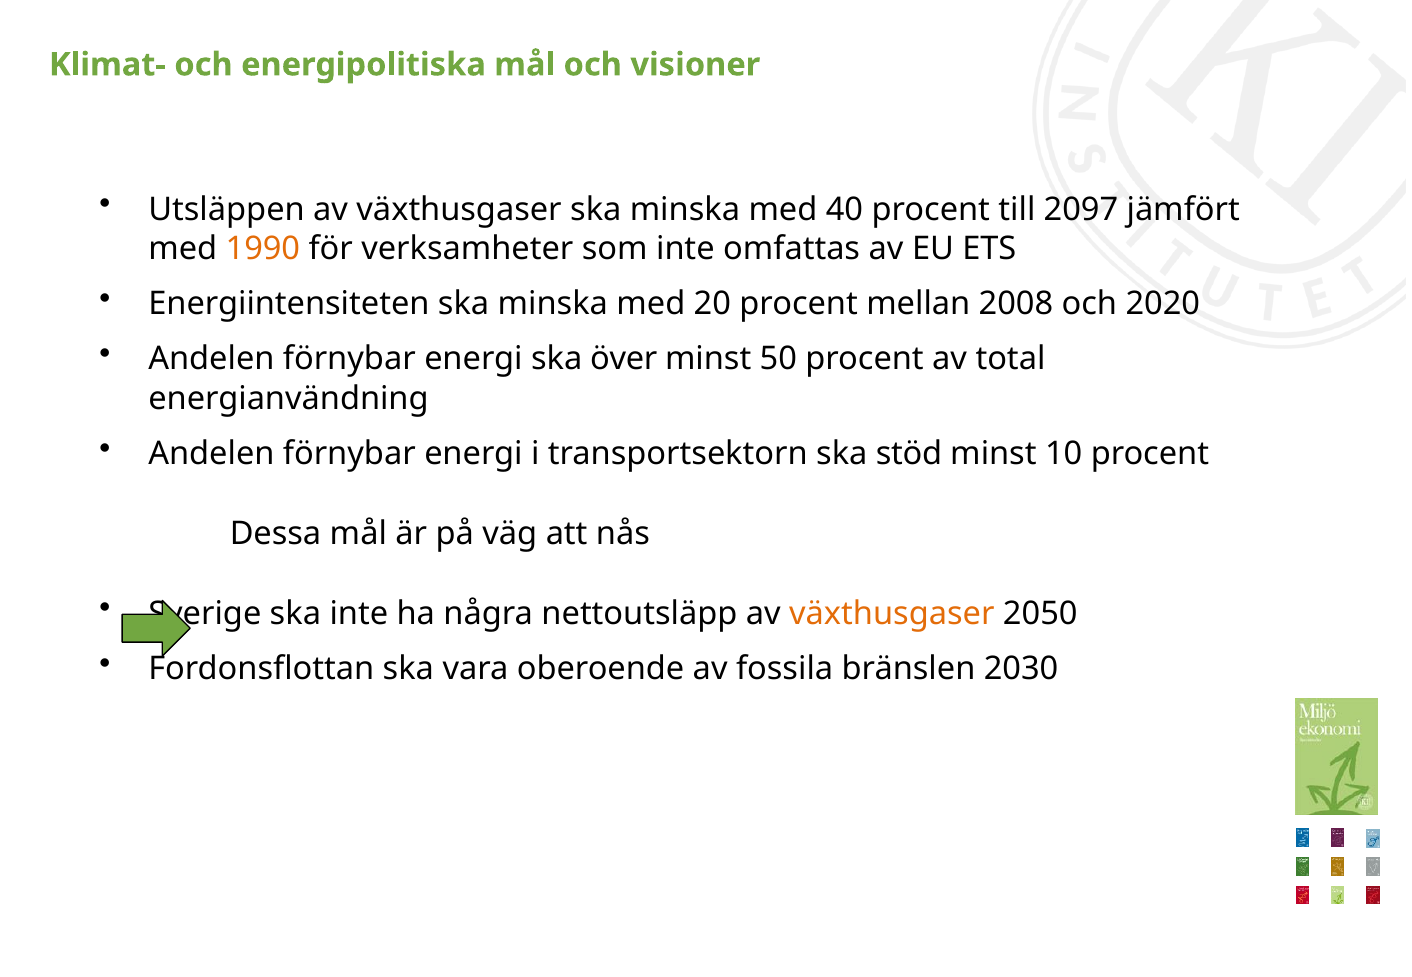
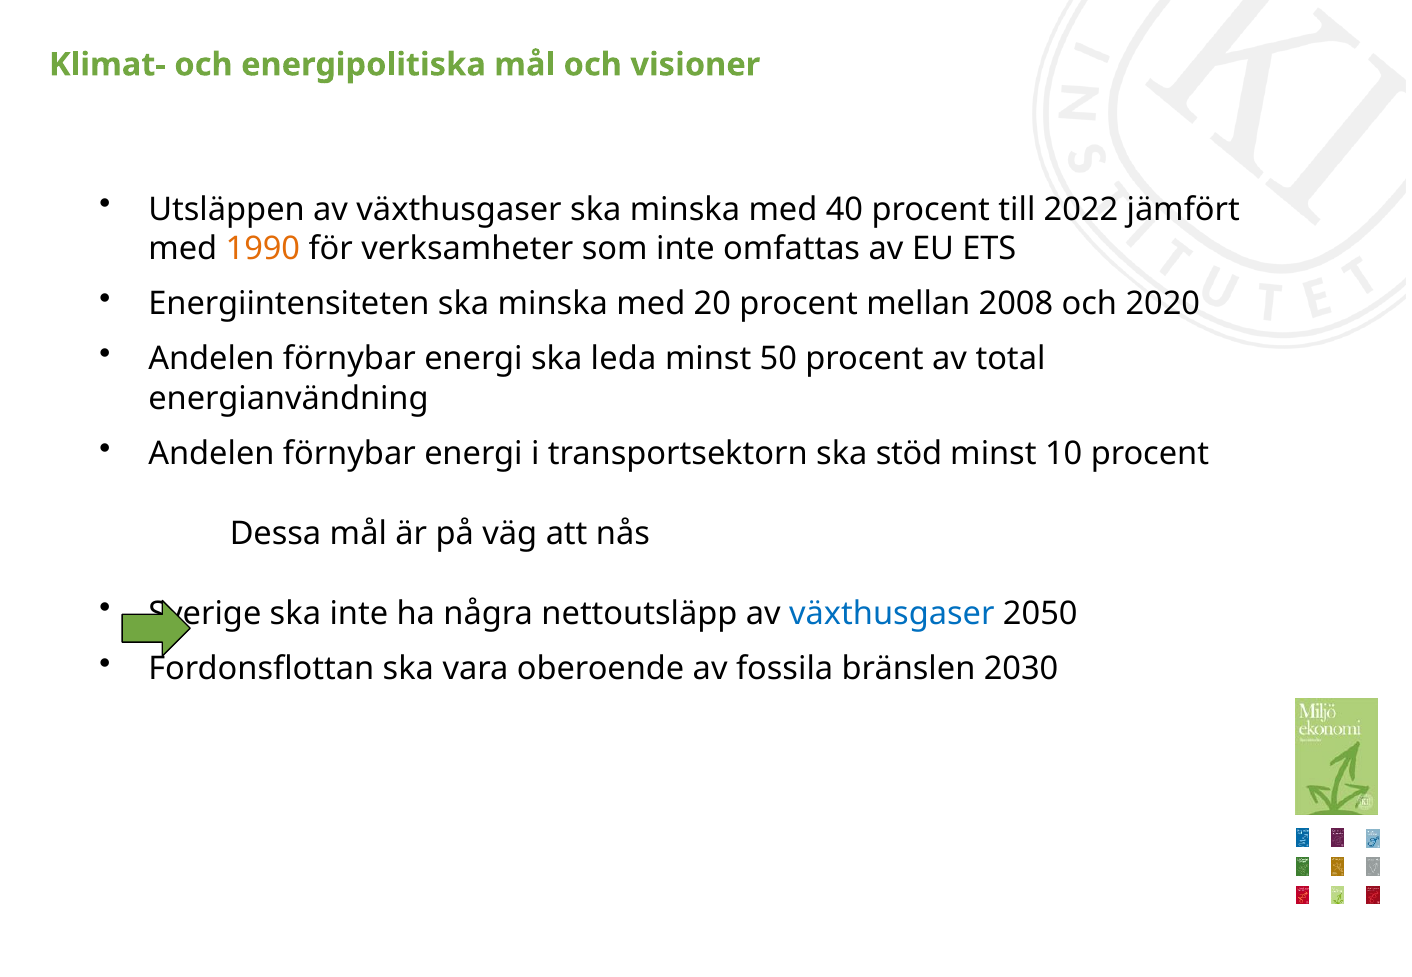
2097: 2097 -> 2022
över: över -> leda
växthusgaser at (892, 614) colour: orange -> blue
